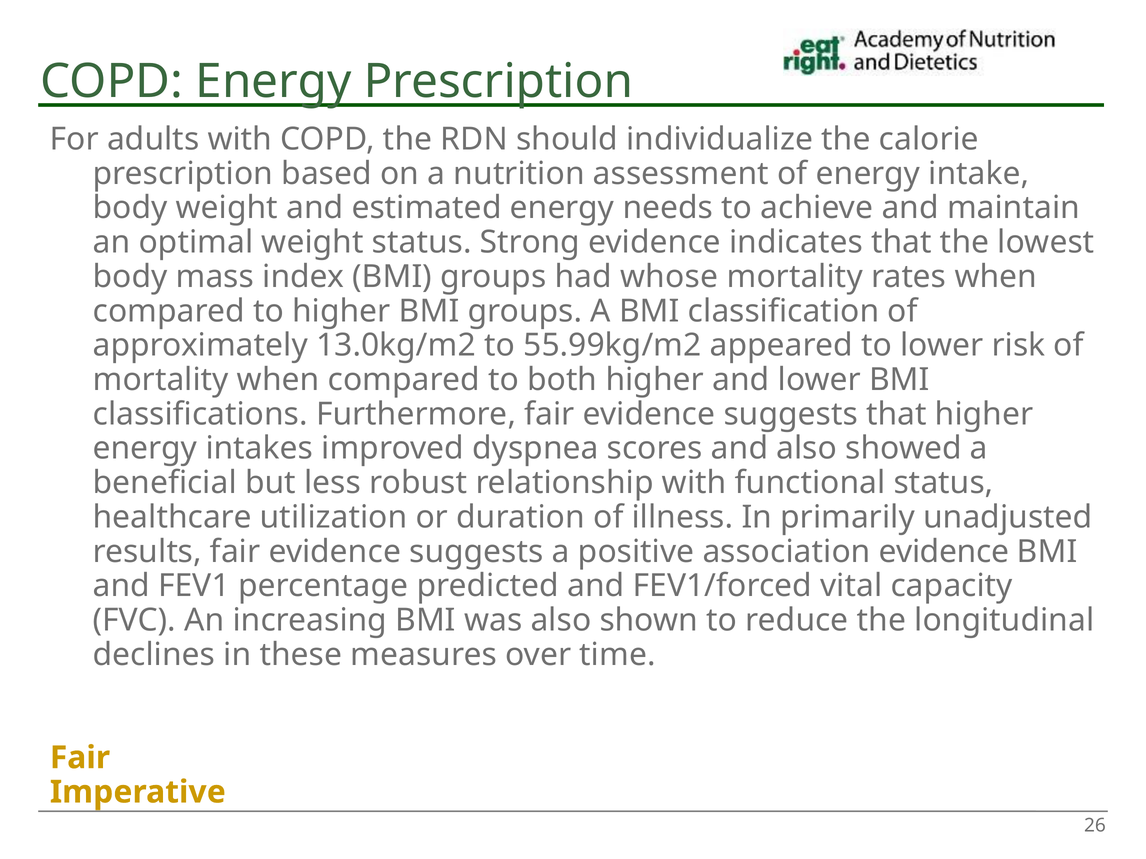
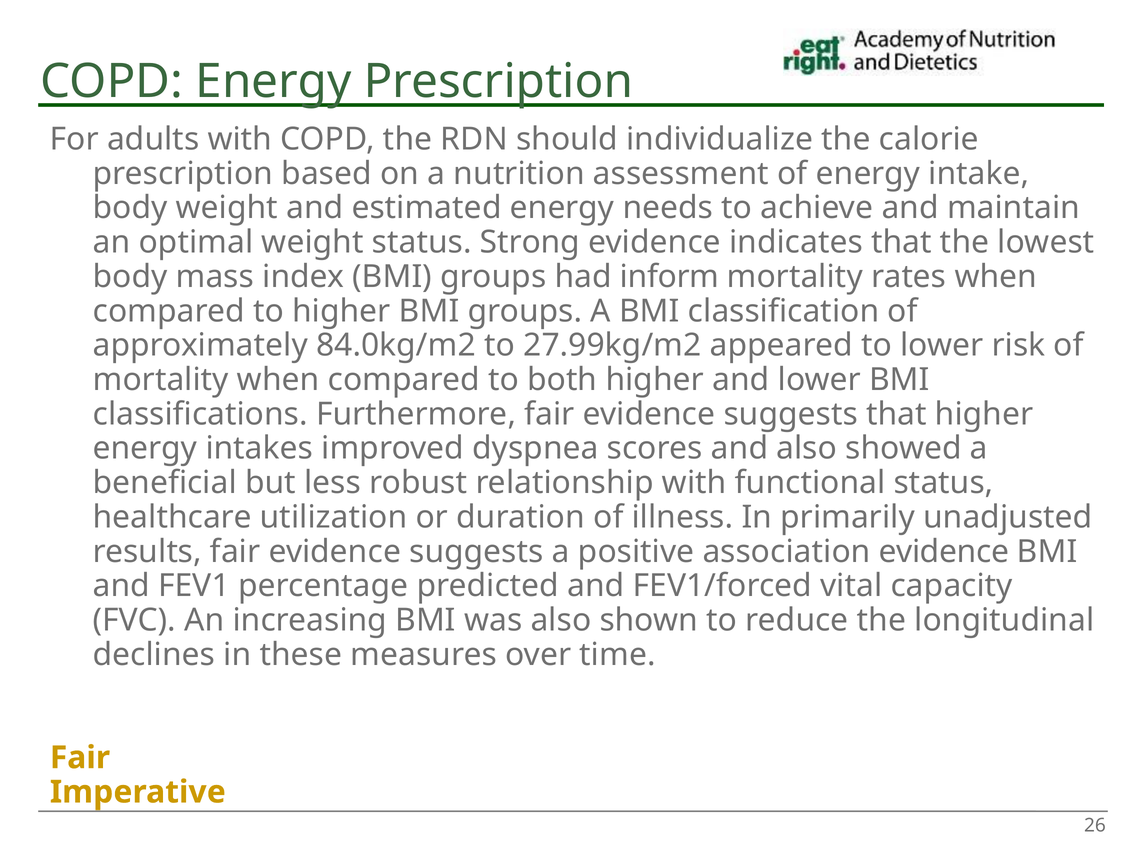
whose: whose -> inform
13.0kg/m2: 13.0kg/m2 -> 84.0kg/m2
55.99kg/m2: 55.99kg/m2 -> 27.99kg/m2
